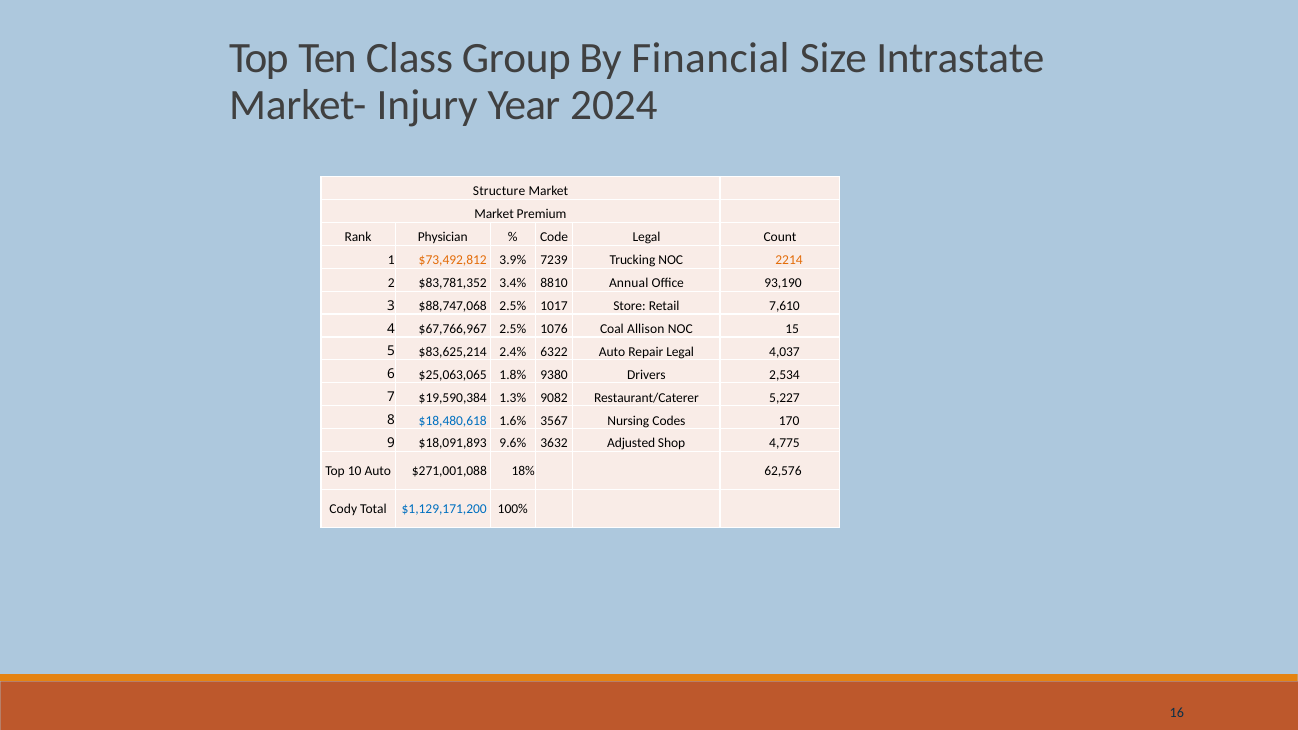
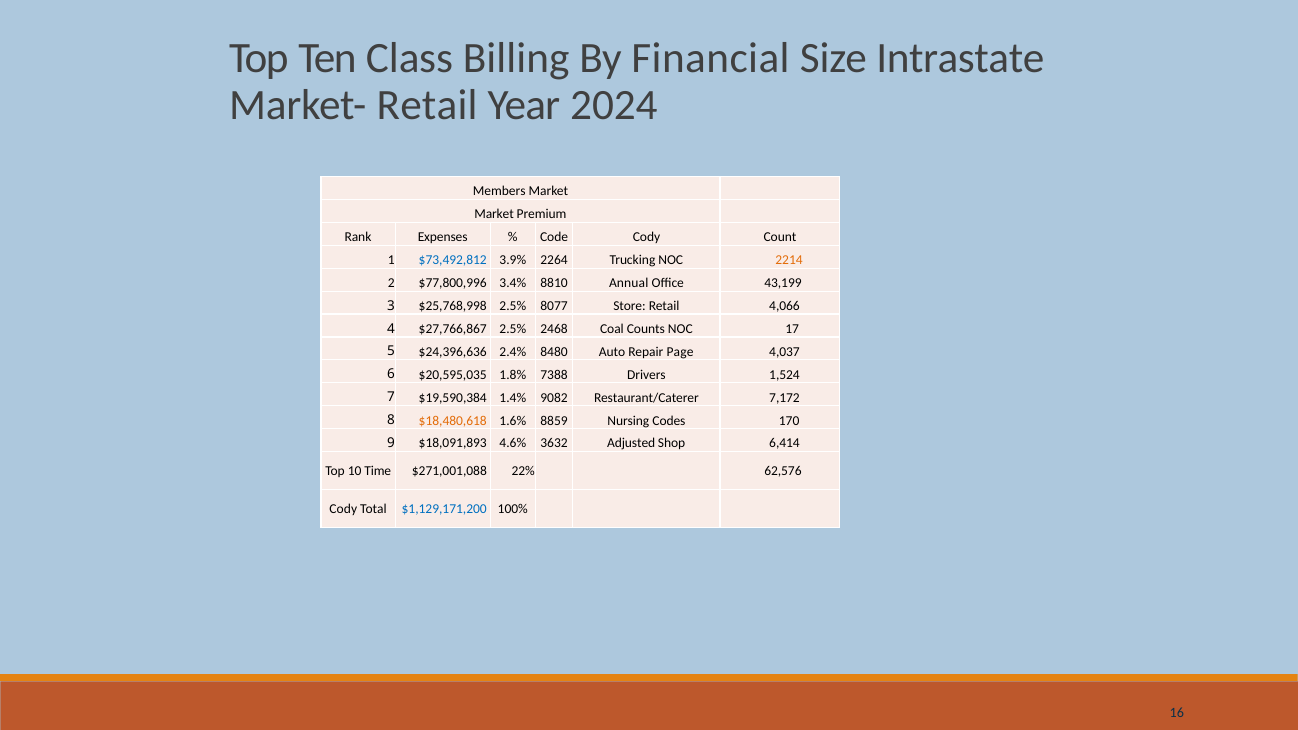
Group: Group -> Billing
Market- Injury: Injury -> Retail
Structure: Structure -> Members
Physician: Physician -> Expenses
Code Legal: Legal -> Cody
$73,492,812 colour: orange -> blue
7239: 7239 -> 2264
$83,781,352: $83,781,352 -> $77,800,996
93,190: 93,190 -> 43,199
$88,747,068: $88,747,068 -> $25,768,998
1017: 1017 -> 8077
7,610: 7,610 -> 4,066
$67,766,967: $67,766,967 -> $27,766,867
1076: 1076 -> 2468
Allison: Allison -> Counts
15: 15 -> 17
$83,625,214: $83,625,214 -> $24,396,636
6322: 6322 -> 8480
Repair Legal: Legal -> Page
$25,063,065: $25,063,065 -> $20,595,035
9380: 9380 -> 7388
2,534: 2,534 -> 1,524
1.3%: 1.3% -> 1.4%
5,227: 5,227 -> 7,172
$18,480,618 colour: blue -> orange
3567: 3567 -> 8859
9.6%: 9.6% -> 4.6%
4,775: 4,775 -> 6,414
10 Auto: Auto -> Time
18%: 18% -> 22%
